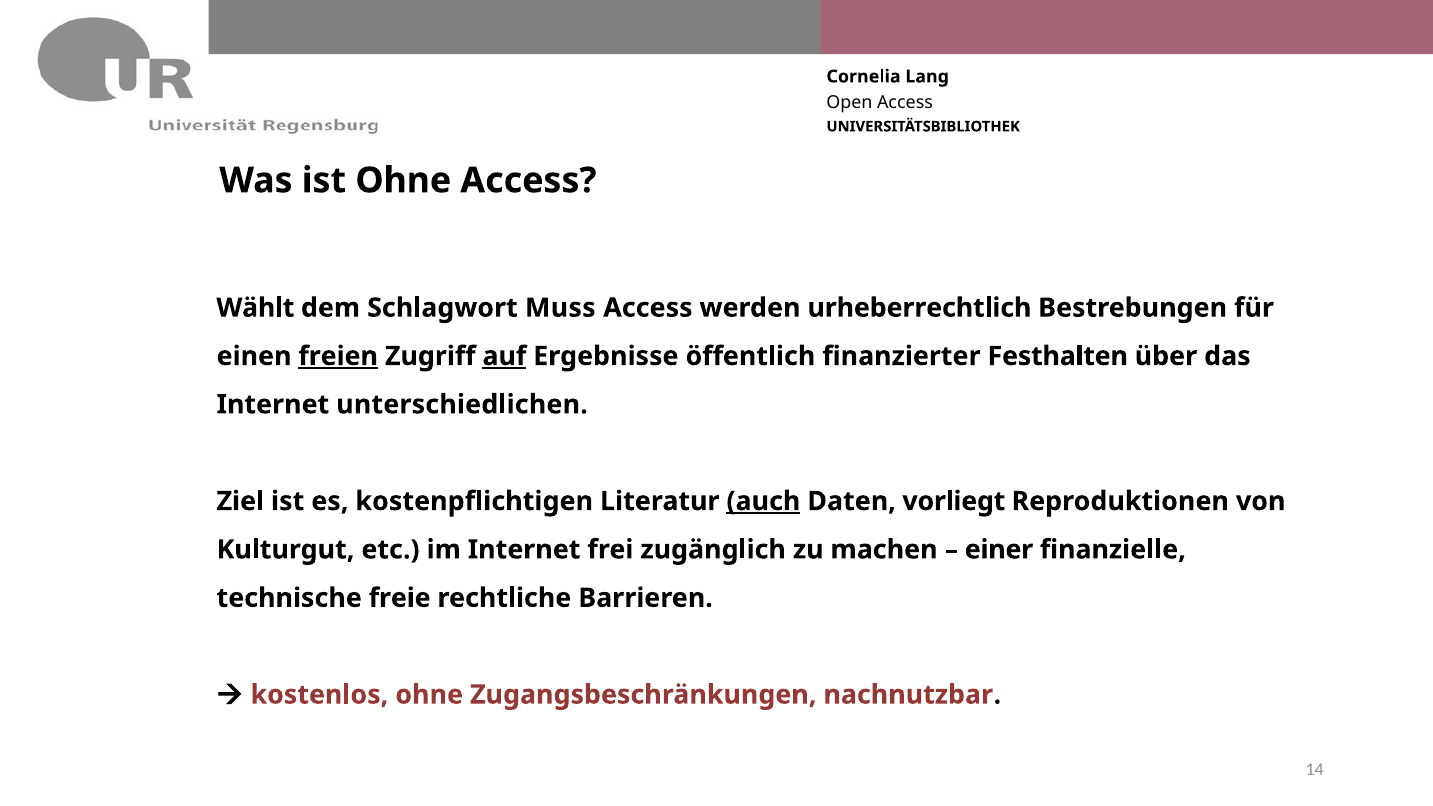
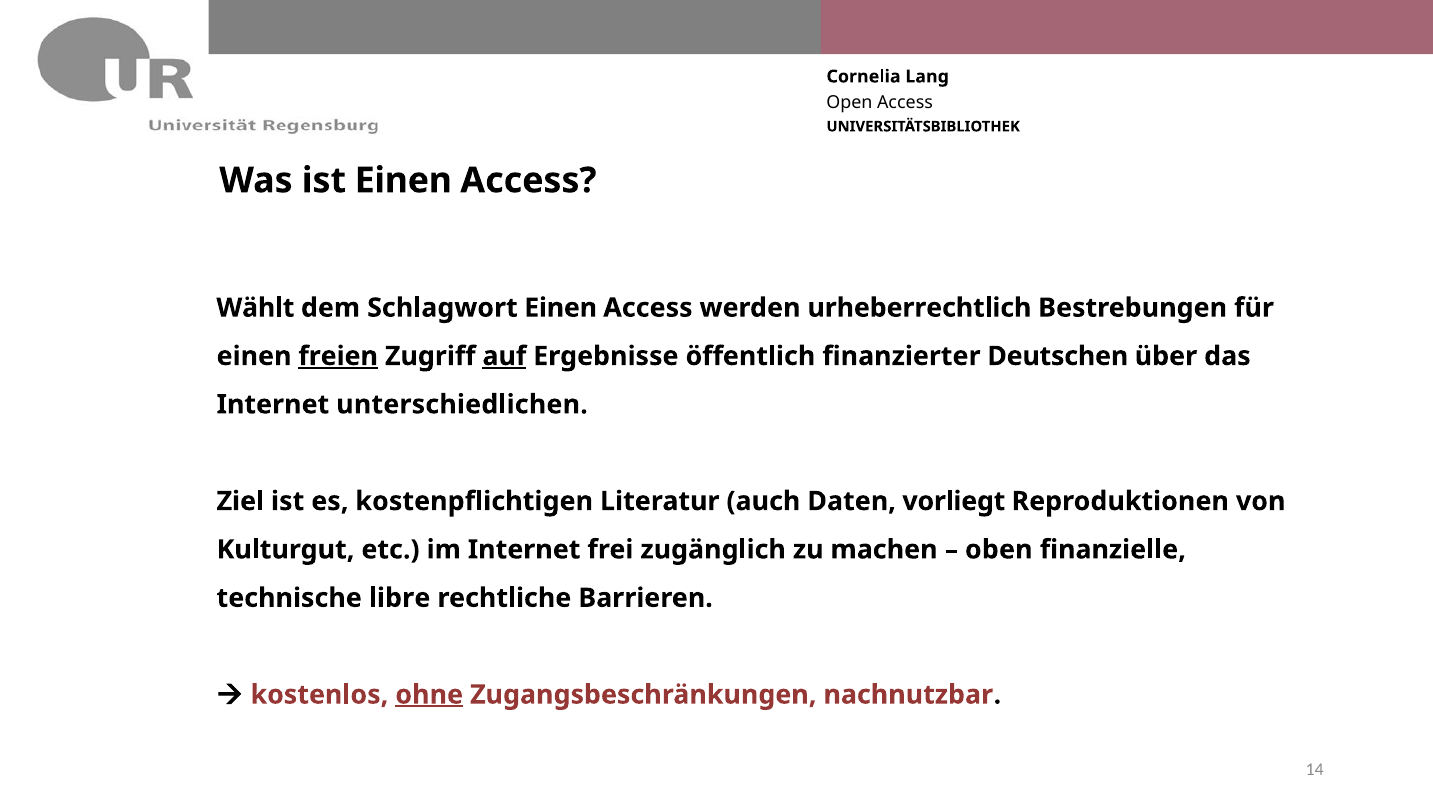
ist Ohne: Ohne -> Einen
Schlagwort Muss: Muss -> Einen
Festhalten: Festhalten -> Deutschen
auch underline: present -> none
einer: einer -> oben
freie: freie -> libre
ohne at (429, 695) underline: none -> present
